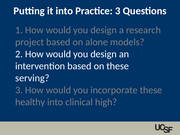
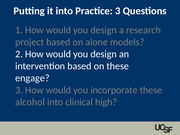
serving: serving -> engage
healthy: healthy -> alcohol
